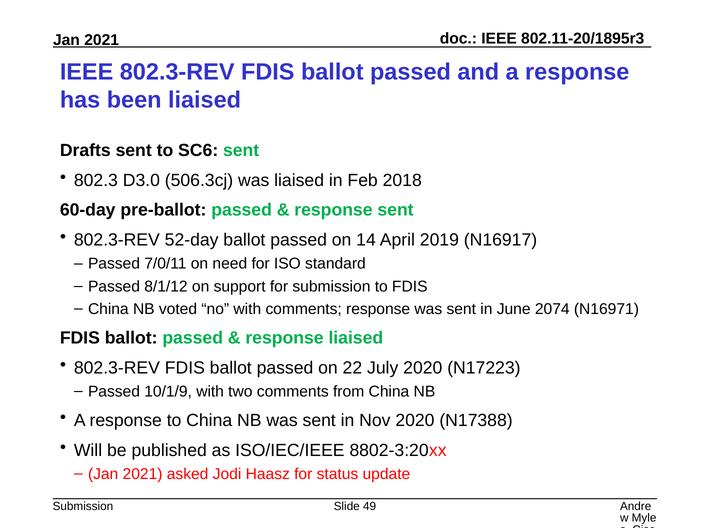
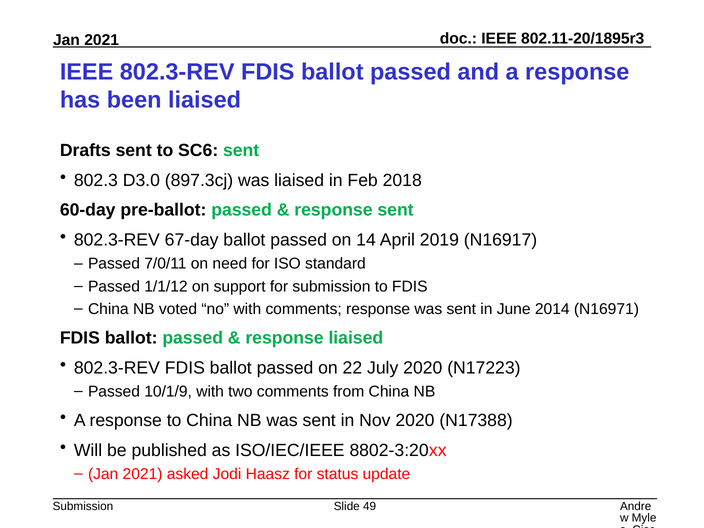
506.3cj: 506.3cj -> 897.3cj
52-day: 52-day -> 67-day
8/1/12: 8/1/12 -> 1/1/12
2074: 2074 -> 2014
